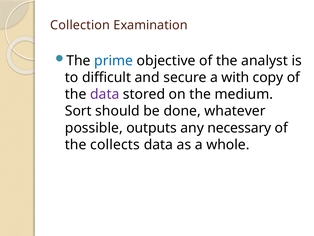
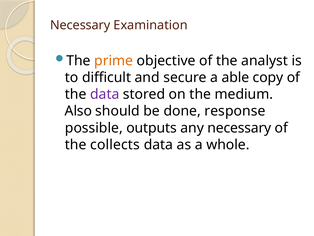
Collection at (80, 25): Collection -> Necessary
prime colour: blue -> orange
with: with -> able
Sort: Sort -> Also
whatever: whatever -> response
